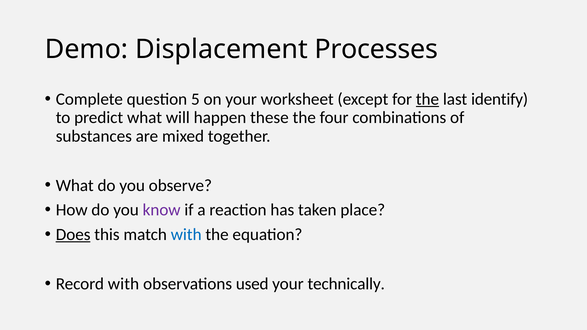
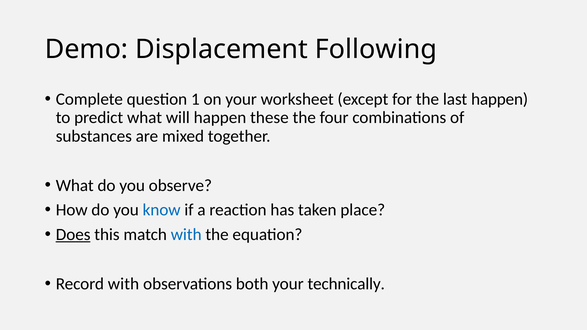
Processes: Processes -> Following
5: 5 -> 1
the at (427, 99) underline: present -> none
last identify: identify -> happen
know colour: purple -> blue
used: used -> both
